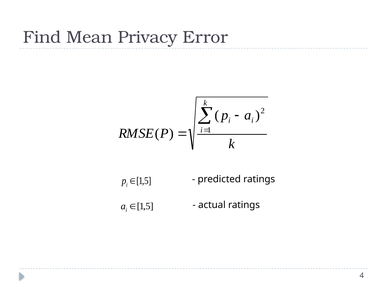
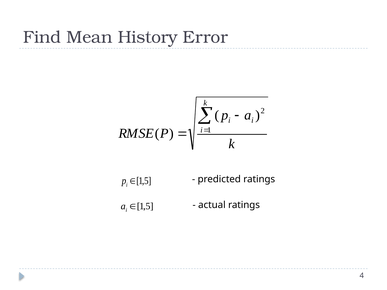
Privacy: Privacy -> History
